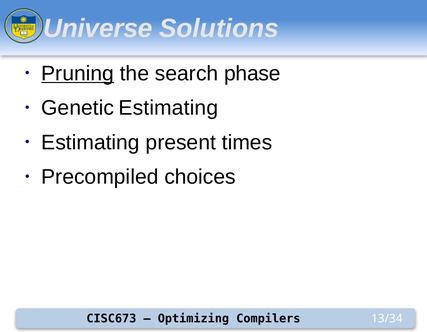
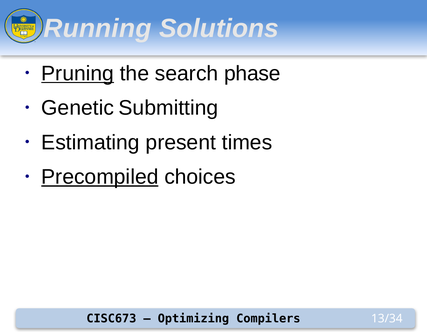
Universe: Universe -> Running
Genetic Estimating: Estimating -> Submitting
Precompiled underline: none -> present
